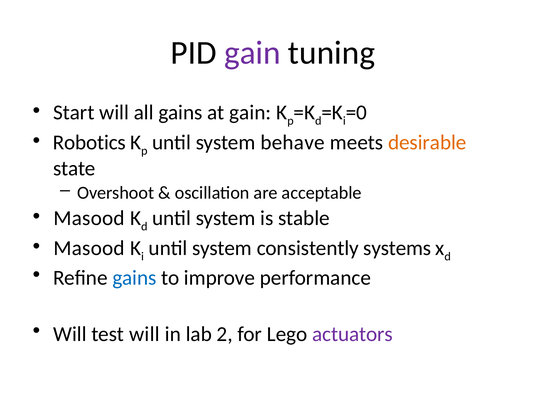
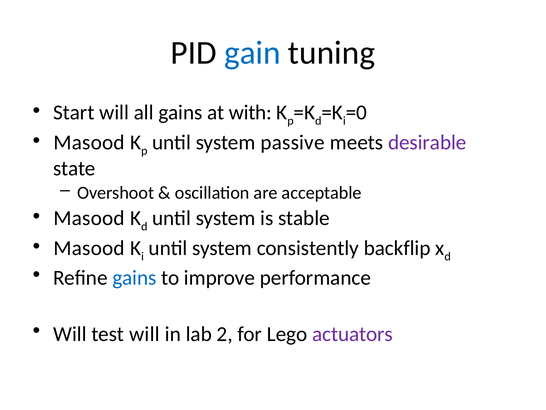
gain at (252, 53) colour: purple -> blue
at gain: gain -> with
Robotics at (89, 142): Robotics -> Masood
behave: behave -> passive
desirable colour: orange -> purple
systems: systems -> backflip
